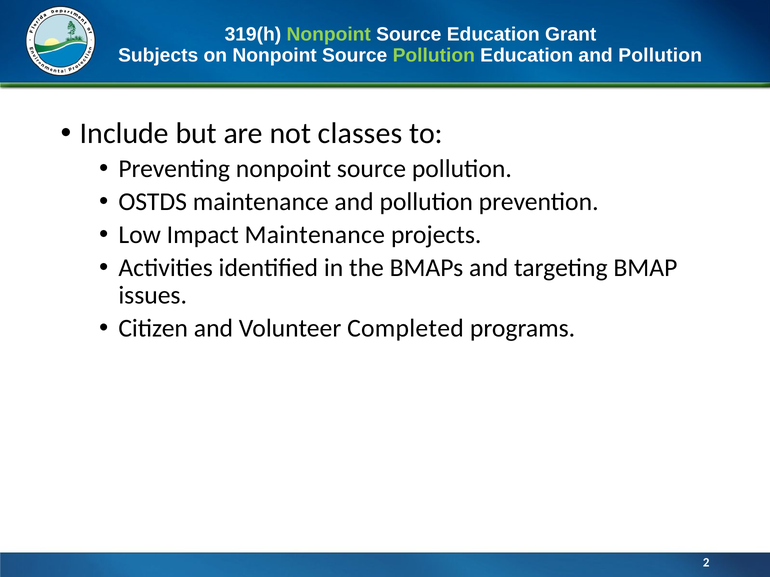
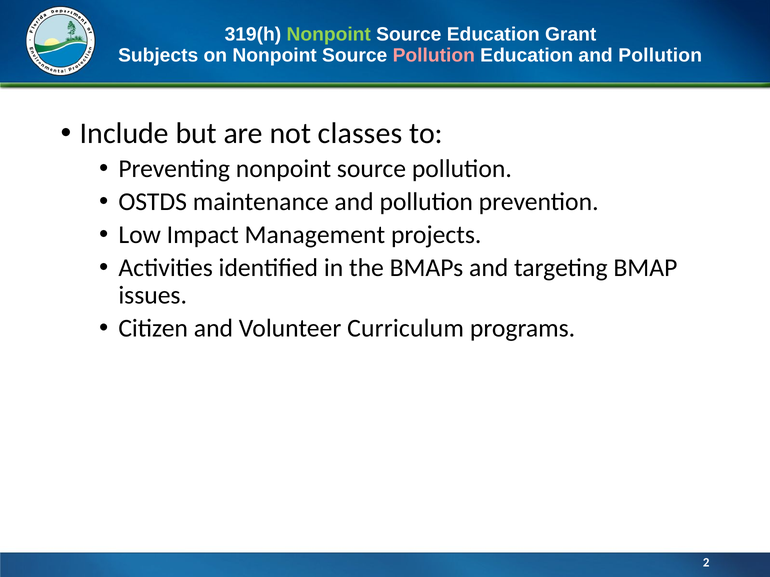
Pollution at (434, 55) colour: light green -> pink
Impact Maintenance: Maintenance -> Management
Completed: Completed -> Curriculum
